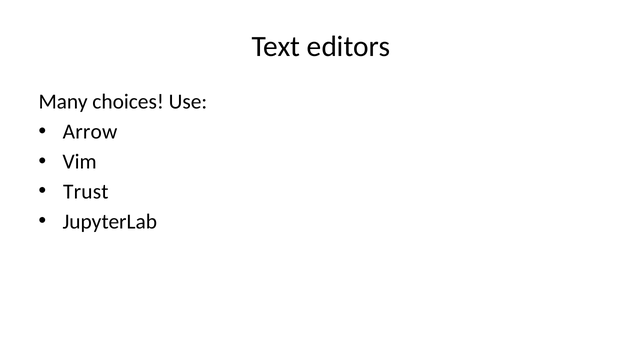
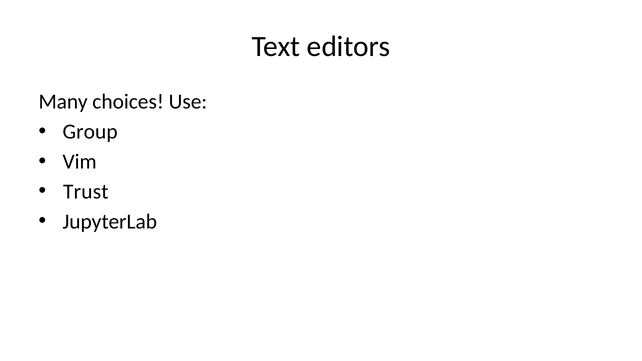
Arrow: Arrow -> Group
